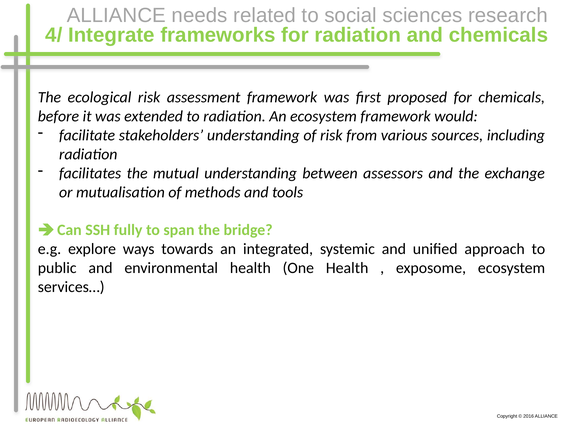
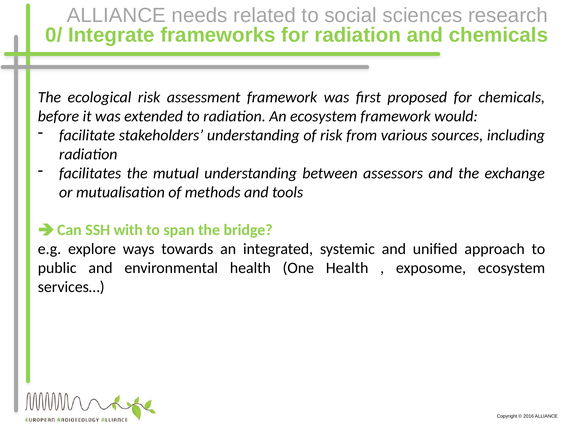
4/: 4/ -> 0/
fully: fully -> with
